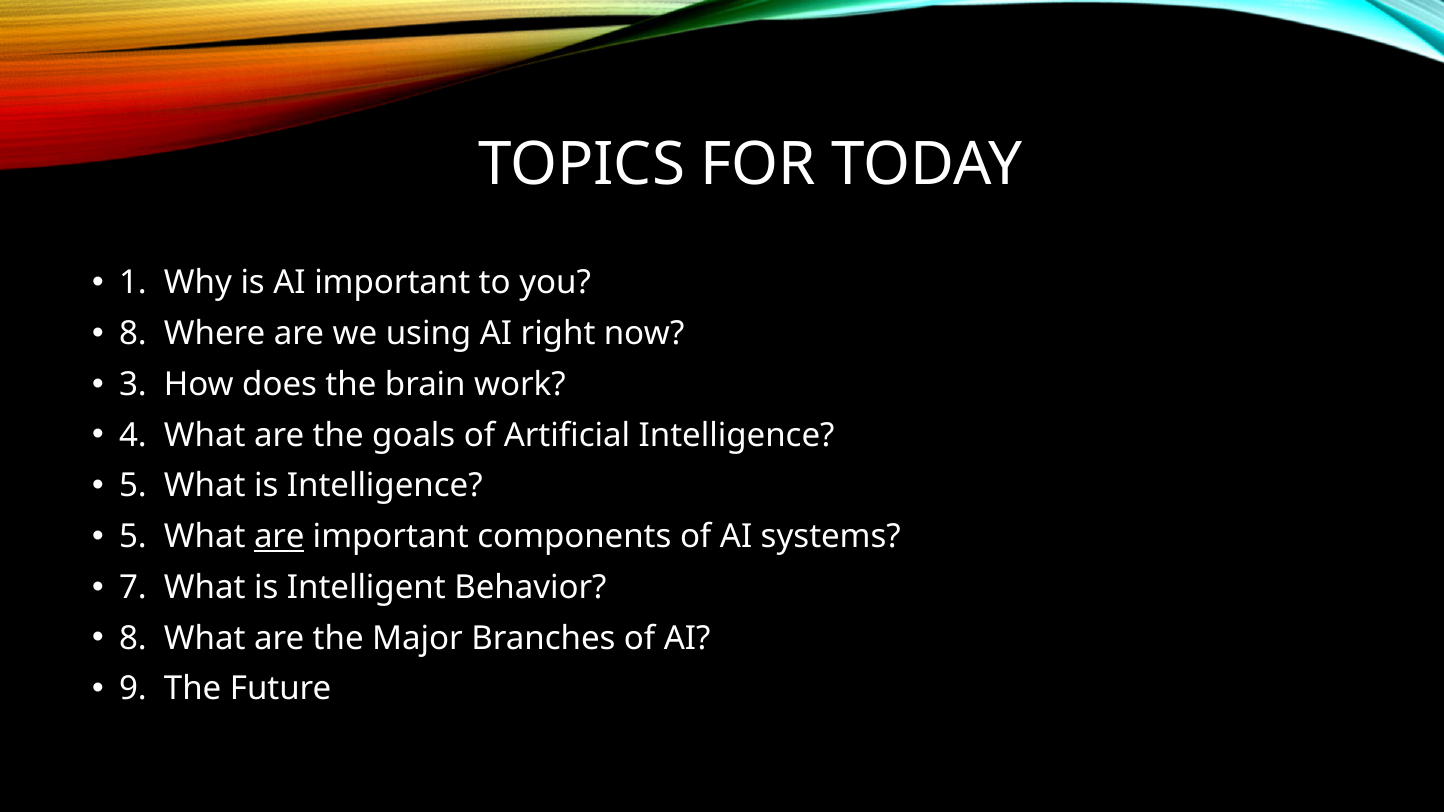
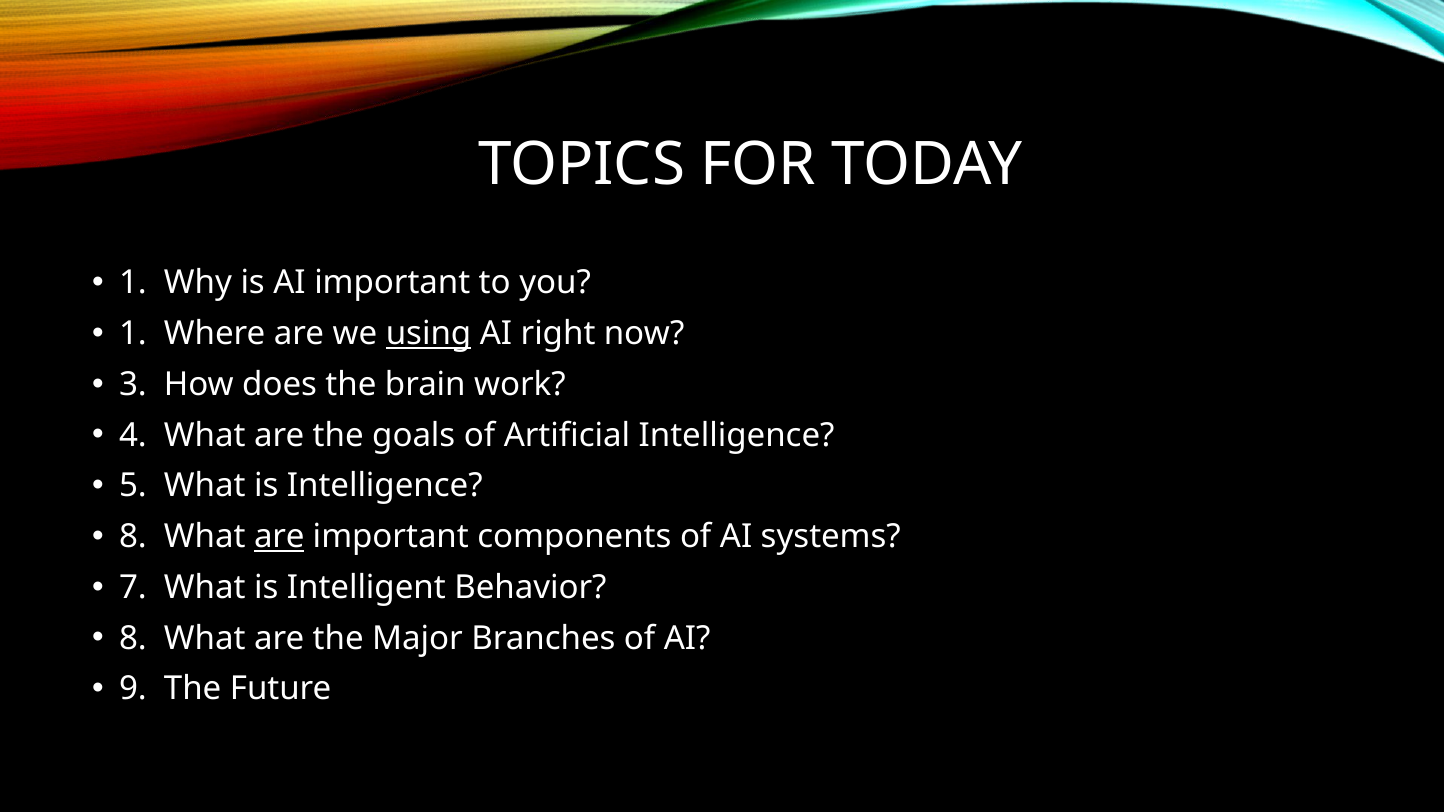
8 at (133, 334): 8 -> 1
using underline: none -> present
5 at (133, 537): 5 -> 8
